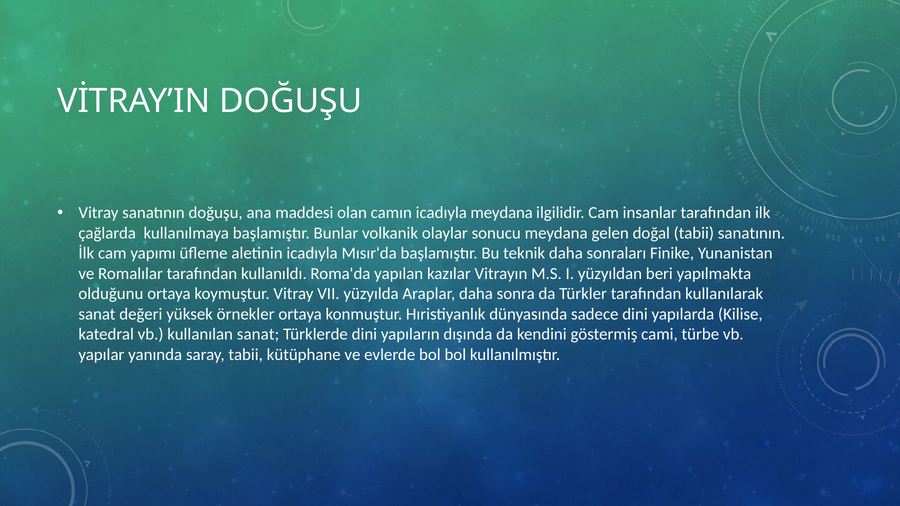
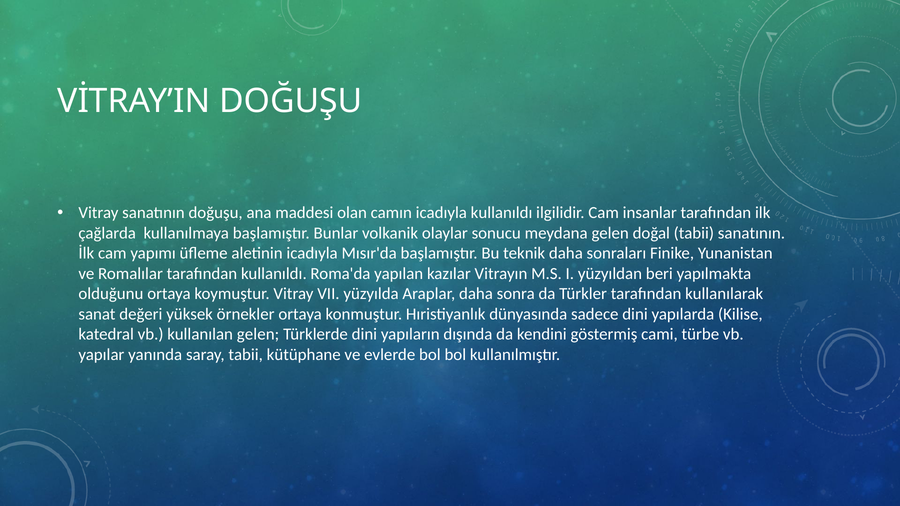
icadıyla meydana: meydana -> kullanıldı
kullanılan sanat: sanat -> gelen
